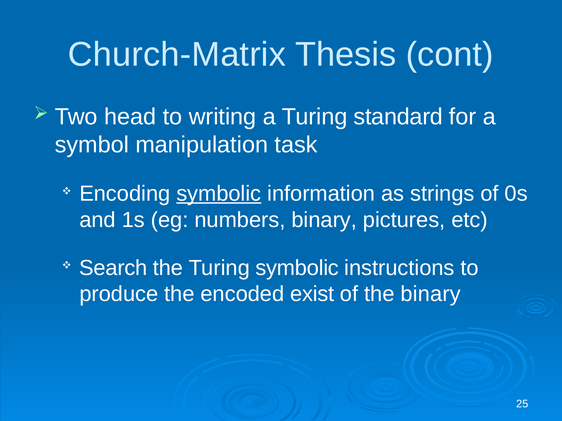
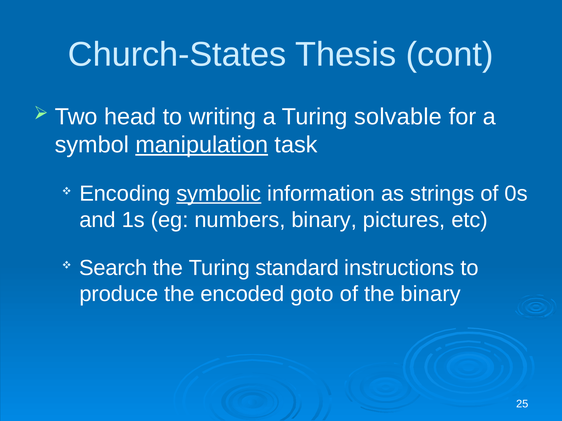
Church-Matrix: Church-Matrix -> Church-States
standard: standard -> solvable
manipulation underline: none -> present
Turing symbolic: symbolic -> standard
exist: exist -> goto
